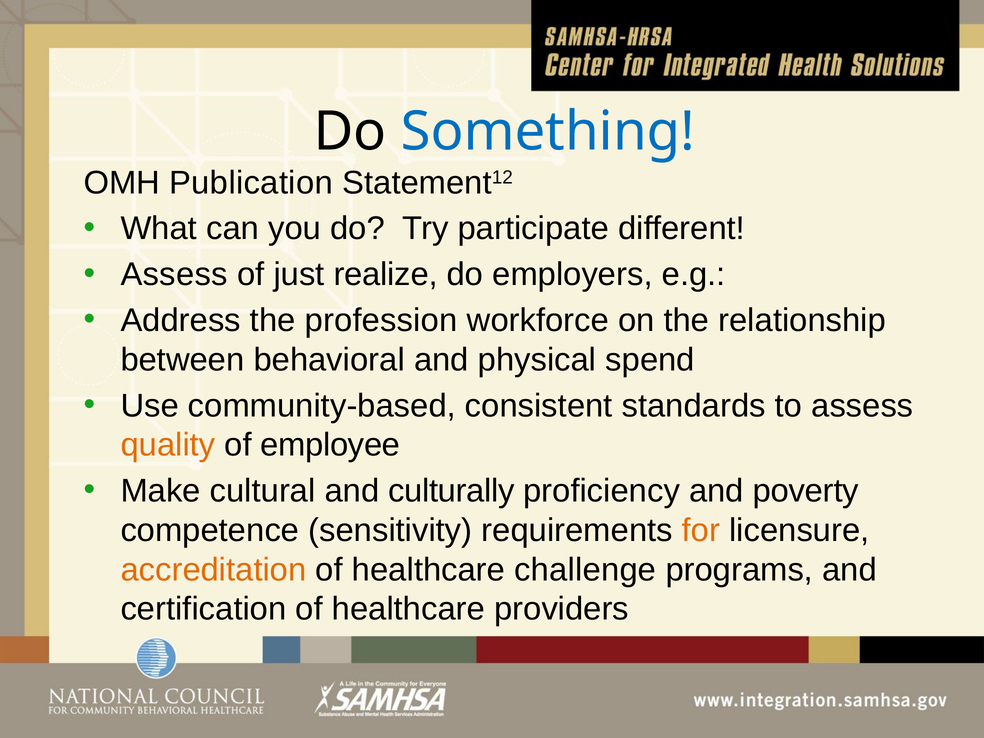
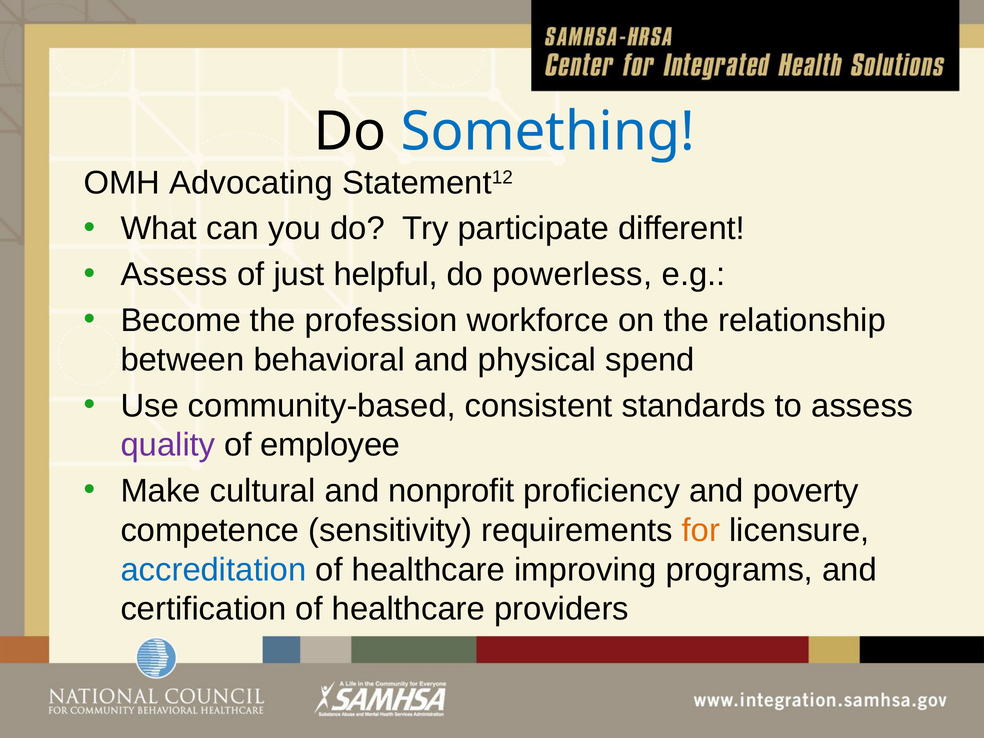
Publication: Publication -> Advocating
realize: realize -> helpful
employers: employers -> powerless
Address: Address -> Become
quality colour: orange -> purple
culturally: culturally -> nonprofit
accreditation colour: orange -> blue
challenge: challenge -> improving
